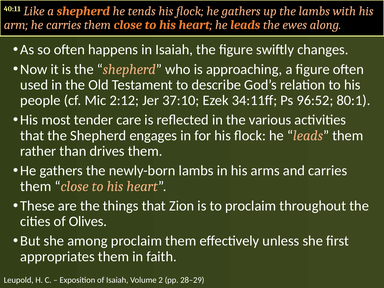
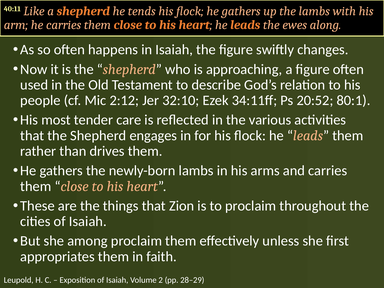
37:10: 37:10 -> 32:10
96:52: 96:52 -> 20:52
cities of Olives: Olives -> Isaiah
